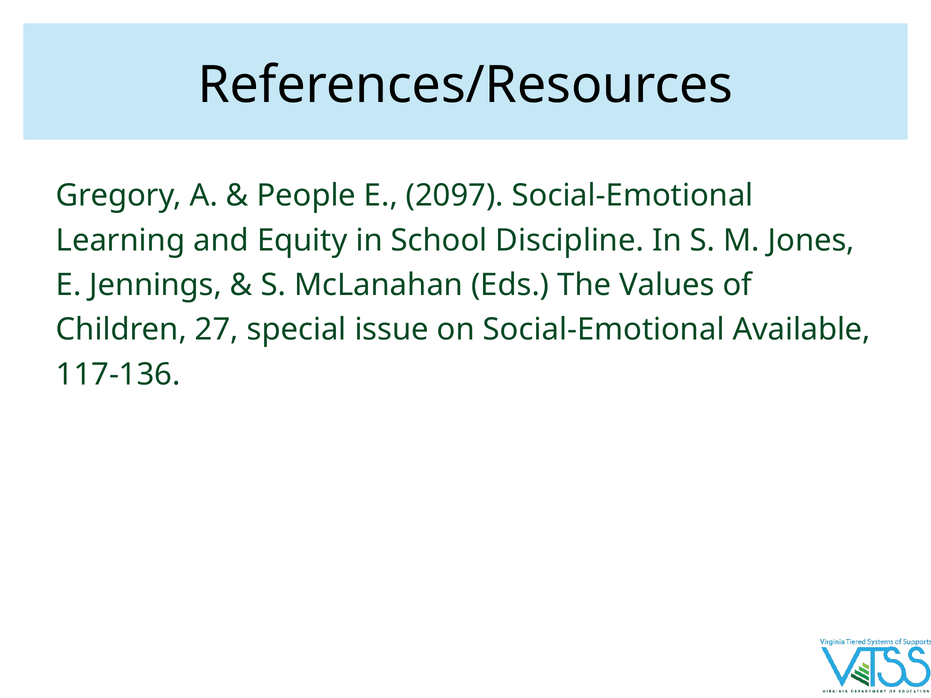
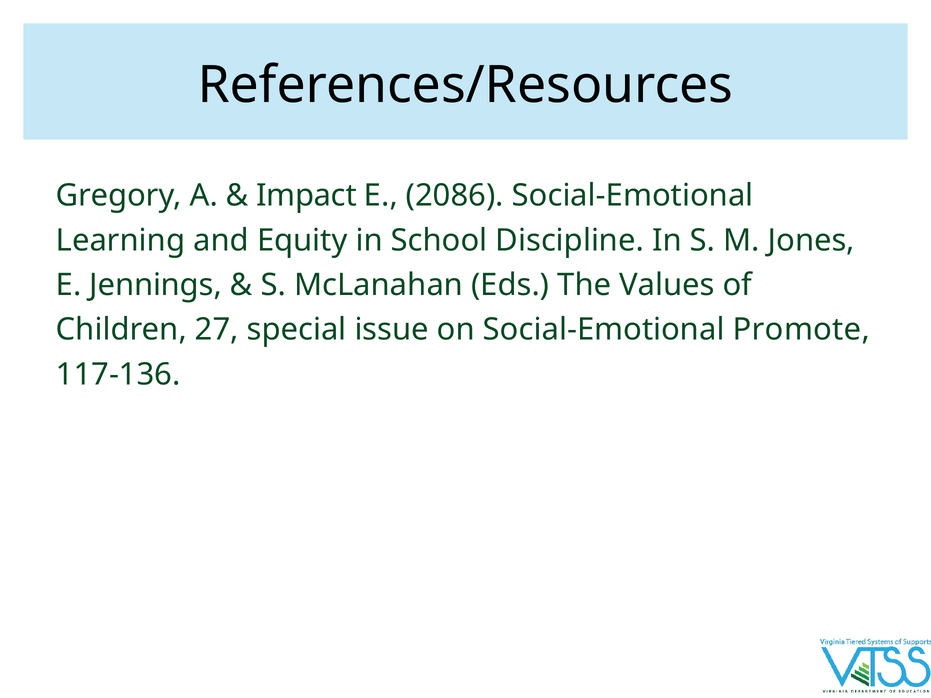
People: People -> Impact
2097: 2097 -> 2086
Available: Available -> Promote
